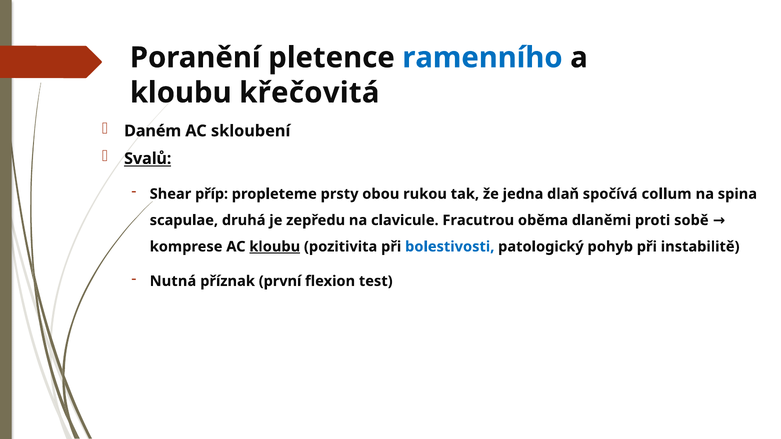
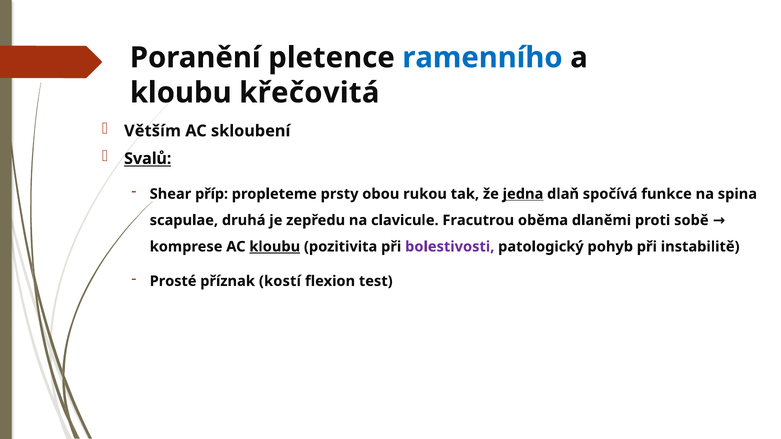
Daném: Daném -> Větším
jedna underline: none -> present
collum: collum -> funkce
bolestivosti colour: blue -> purple
Nutná: Nutná -> Prosté
první: první -> kostí
